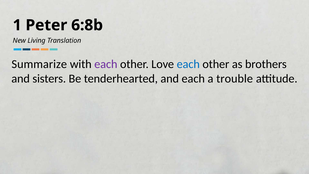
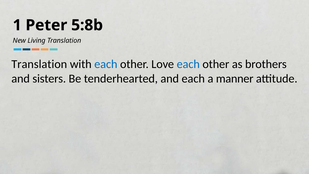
6:8b: 6:8b -> 5:8b
Summarize at (39, 64): Summarize -> Translation
each at (106, 64) colour: purple -> blue
trouble: trouble -> manner
